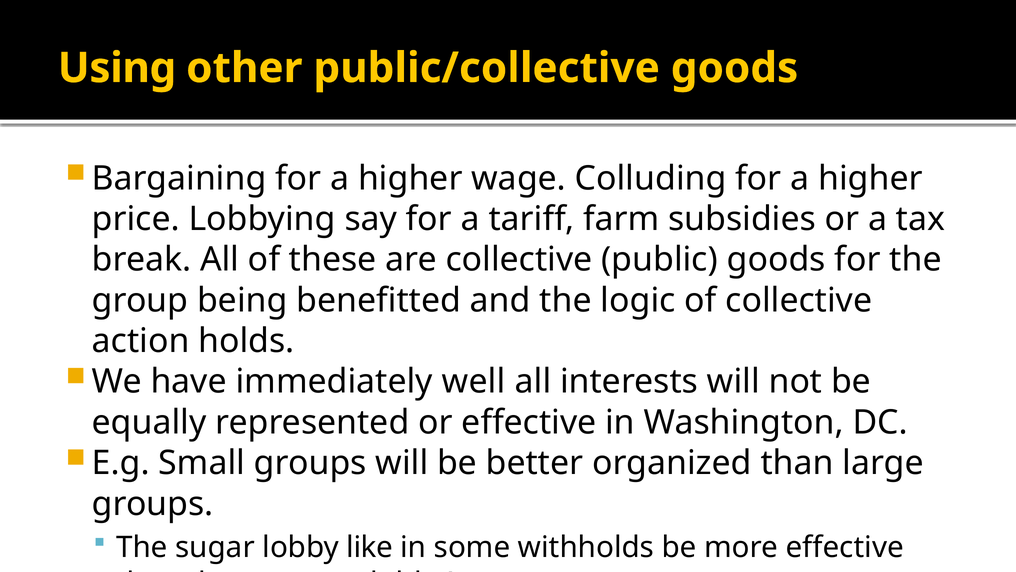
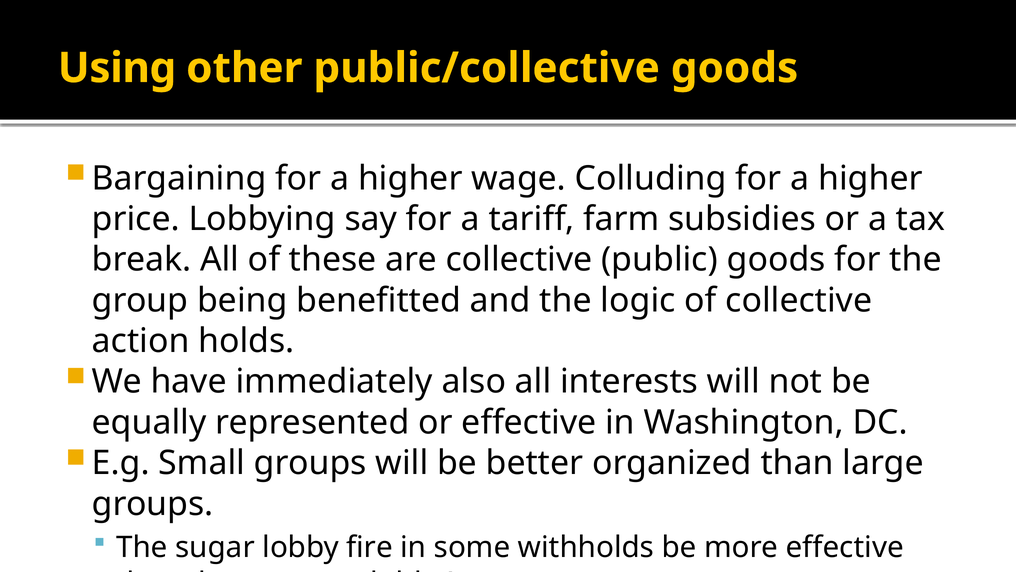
well: well -> also
like: like -> fire
